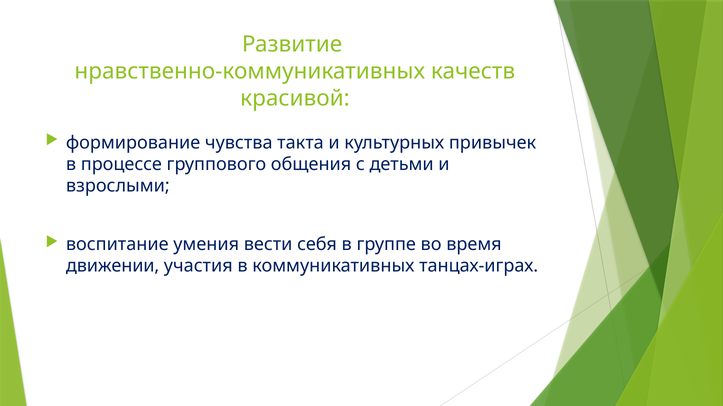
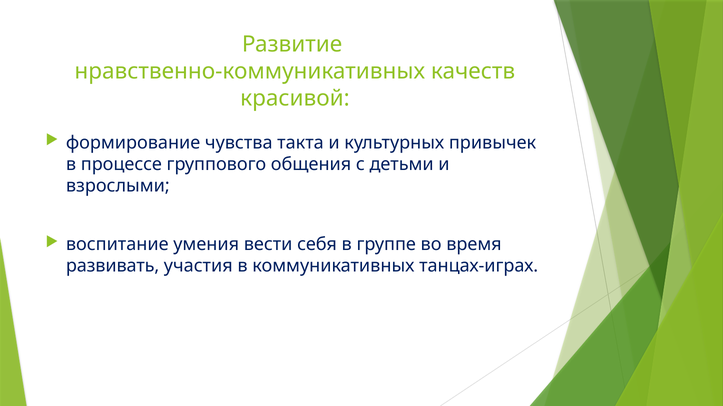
движении: движении -> развивать
